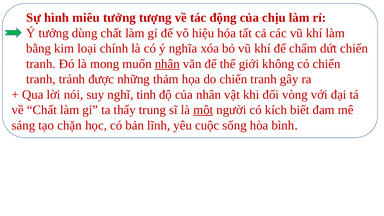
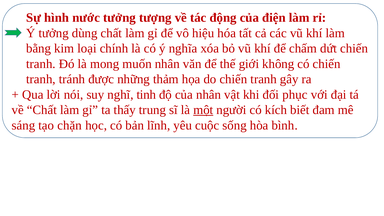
miêu: miêu -> nước
chịu: chịu -> điện
nhân at (167, 64) underline: present -> none
vòng: vòng -> phục
